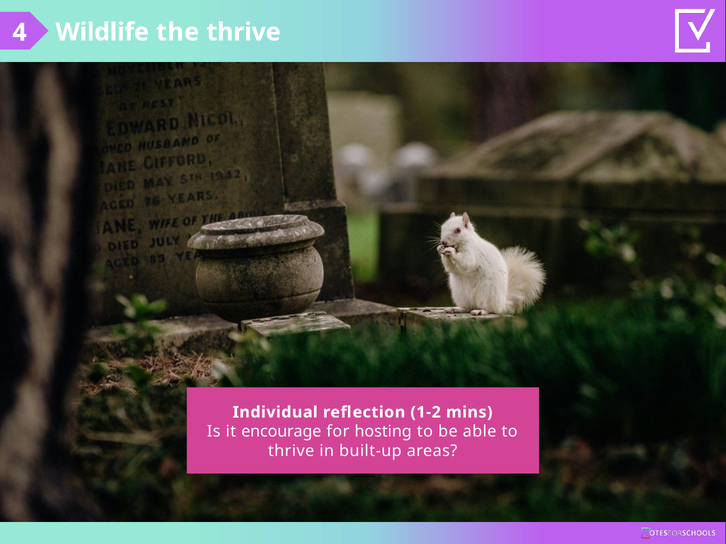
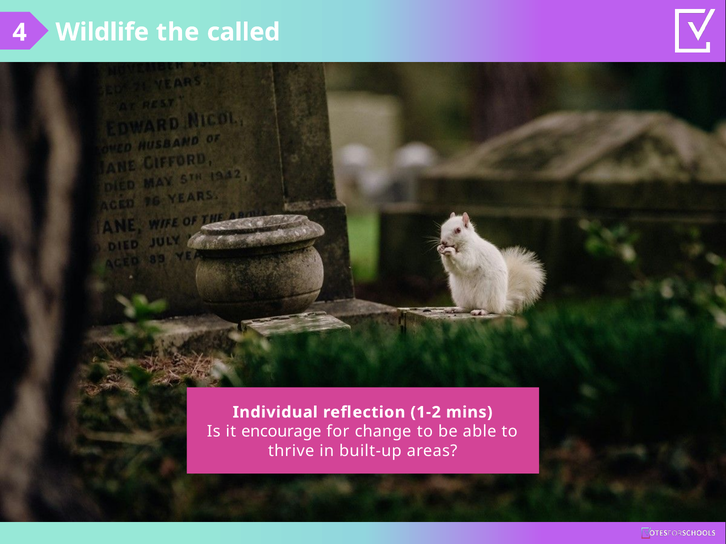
the thrive: thrive -> called
hosting: hosting -> change
